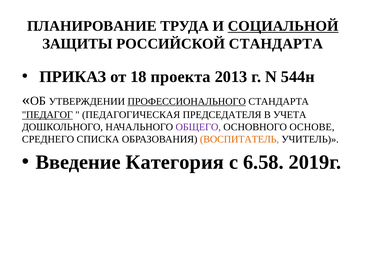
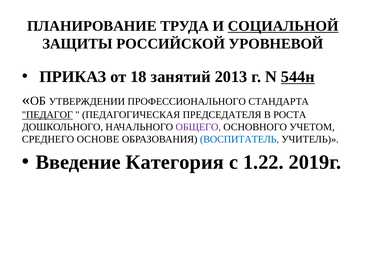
РОССИЙСКОЙ СТАНДАРТА: СТАНДАРТА -> УРОВНЕВОЙ
проекта: проекта -> занятий
544н underline: none -> present
ПРОФЕССИОНАЛЬНОГО underline: present -> none
УЧЕТА: УЧЕТА -> РОСТА
ОСНОВЕ: ОСНОВЕ -> УЧЕТОМ
СПИСКА: СПИСКА -> ОСНОВЕ
ВОСПИТАТЕЛЬ colour: orange -> blue
6.58: 6.58 -> 1.22
